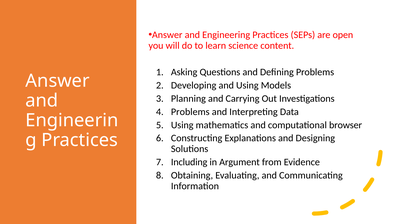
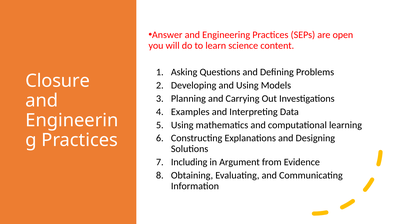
Answer at (58, 81): Answer -> Closure
Problems at (190, 112): Problems -> Examples
browser: browser -> learning
